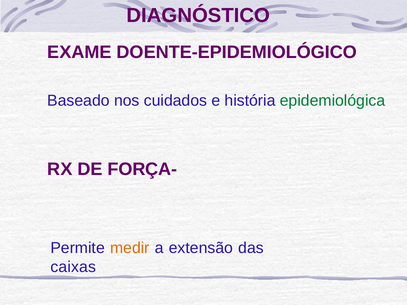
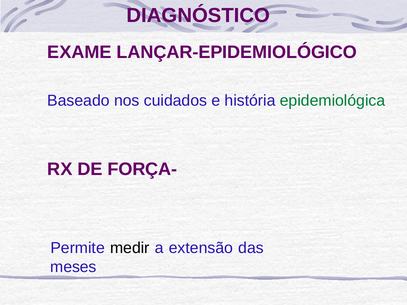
DOENTE-EPIDEMIOLÓGICO: DOENTE-EPIDEMIOLÓGICO -> LANÇAR-EPIDEMIOLÓGICO
medir colour: orange -> black
caixas: caixas -> meses
